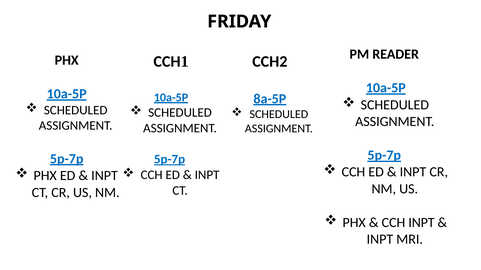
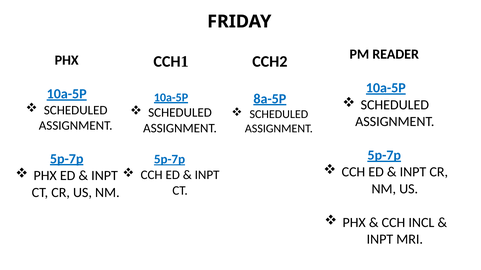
CCH INPT: INPT -> INCL
